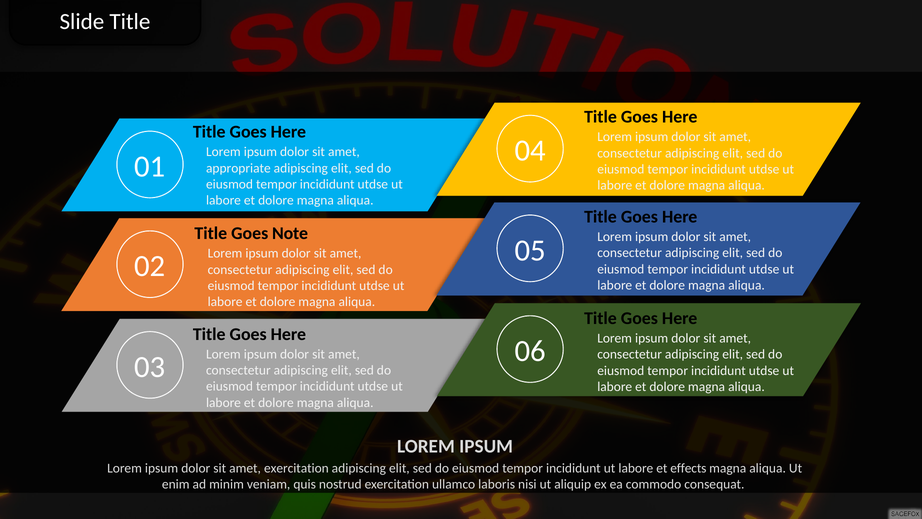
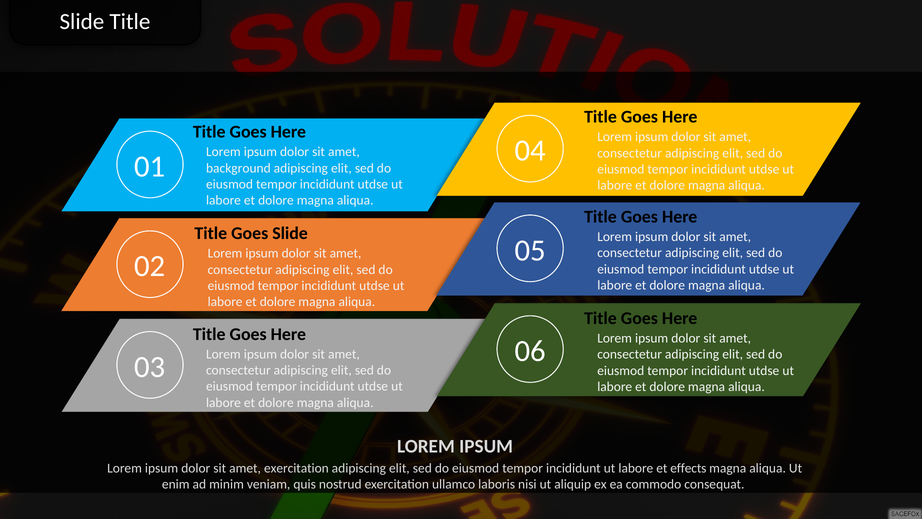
appropriate: appropriate -> background
Goes Note: Note -> Slide
